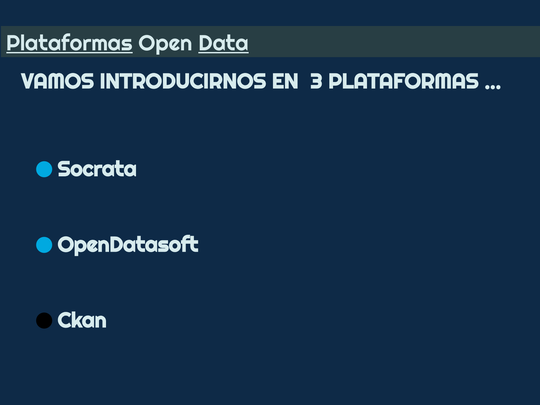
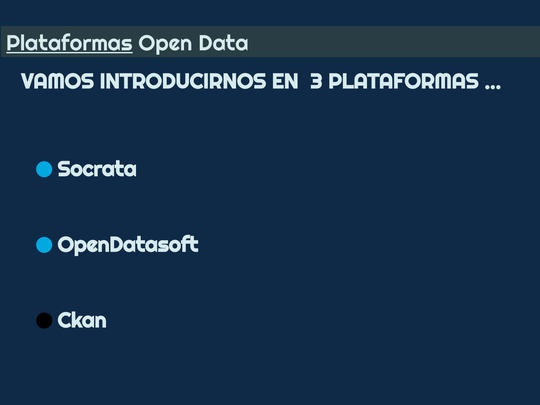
Data underline: present -> none
